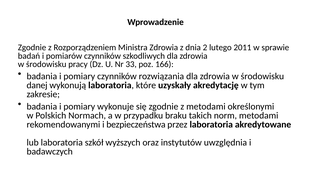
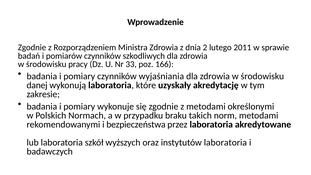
rozwiązania: rozwiązania -> wyjaśniania
instytutów uwzględnia: uwzględnia -> laboratoria
